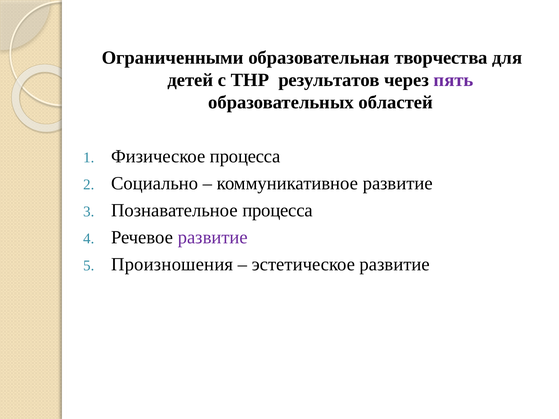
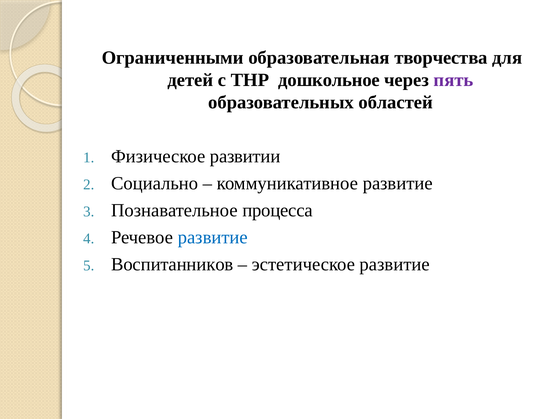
результатов: результатов -> дошкольное
Физическое процесса: процесса -> развитии
развитие at (213, 237) colour: purple -> blue
Произношения: Произношения -> Воспитанников
